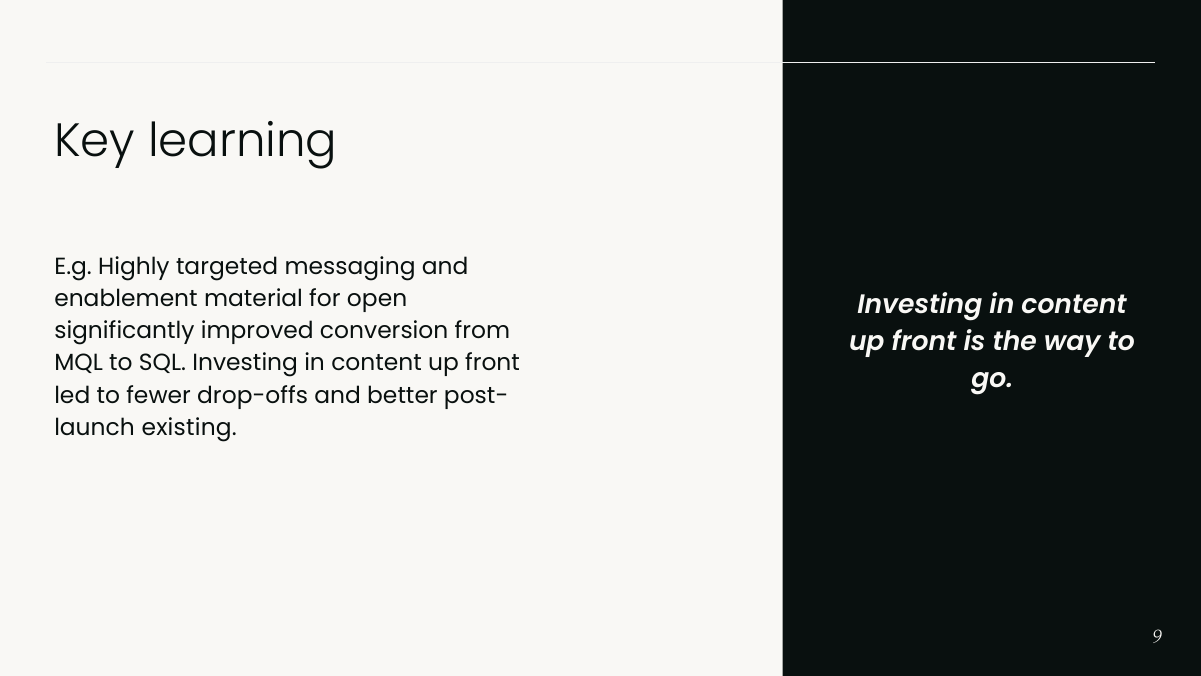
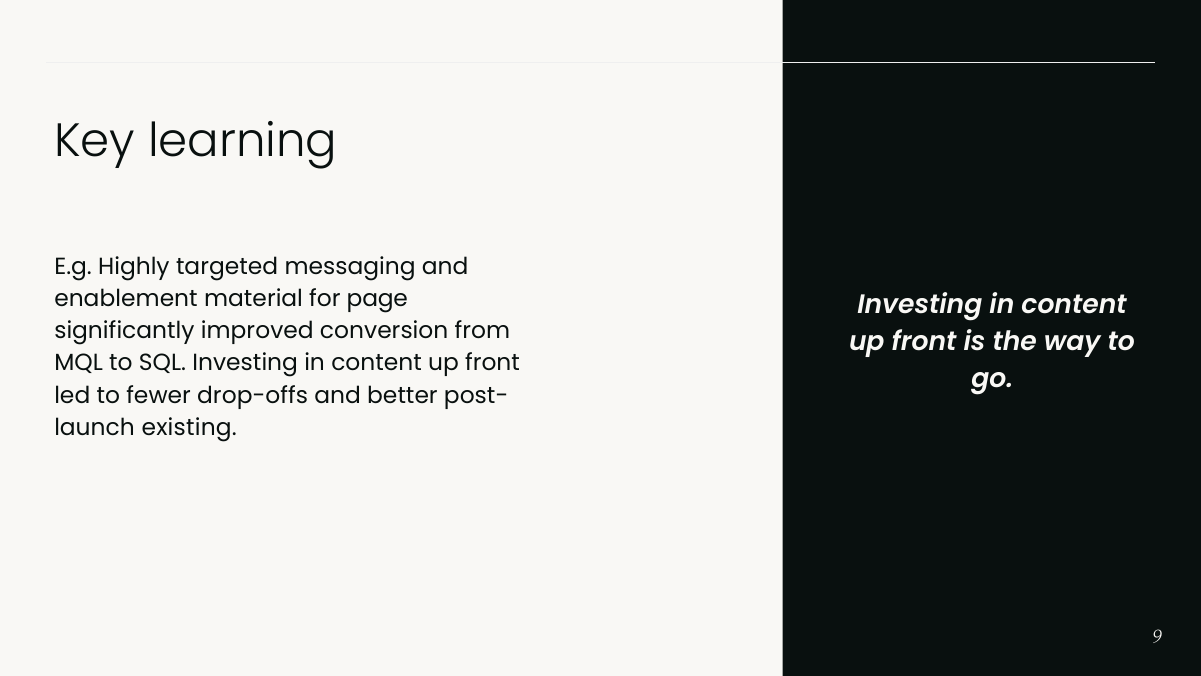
open: open -> page
